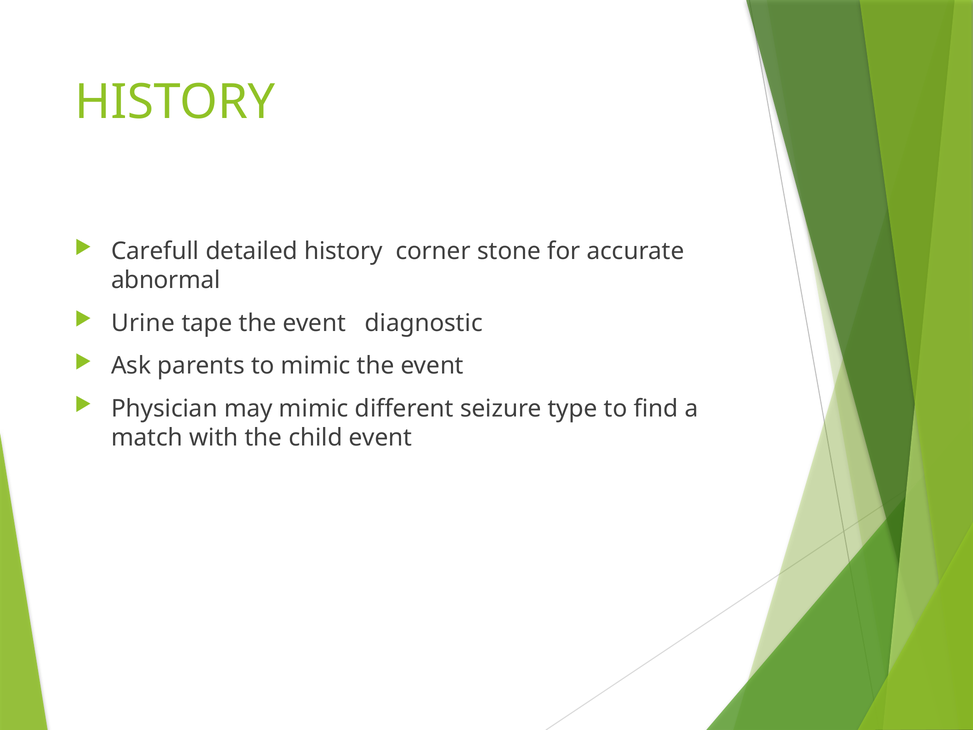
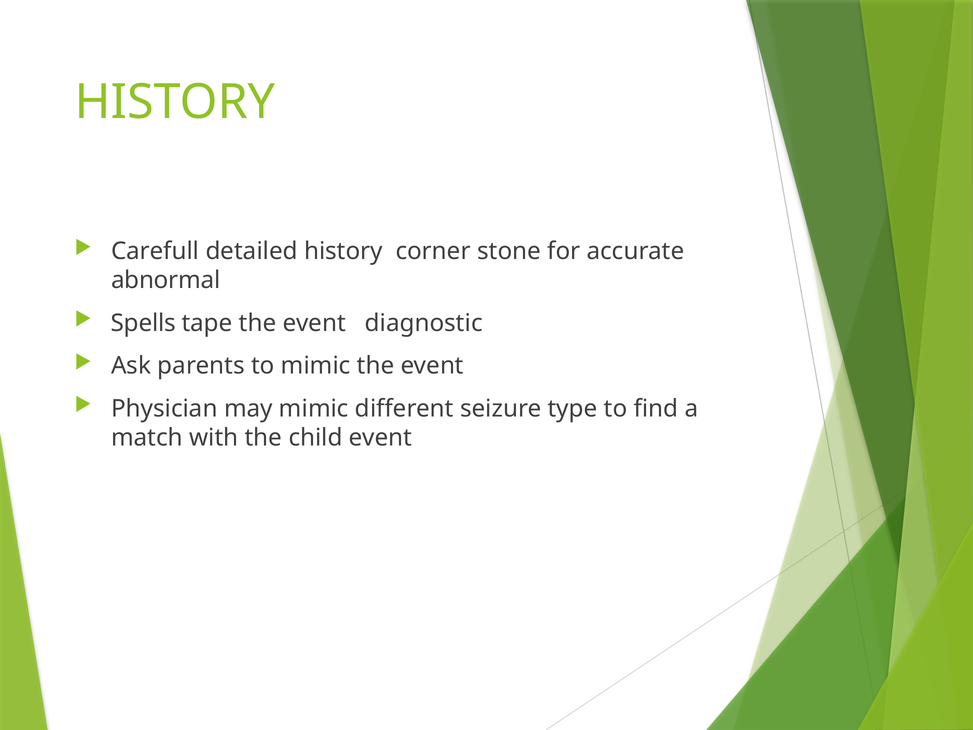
Urine: Urine -> Spells
